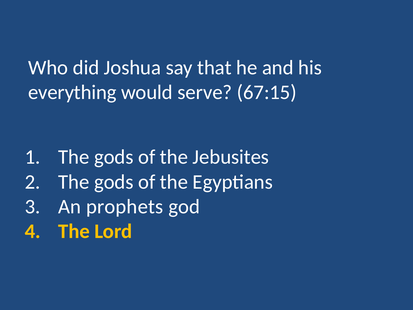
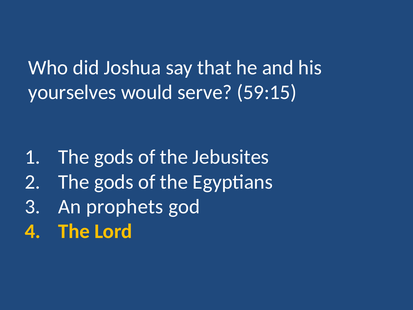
everything: everything -> yourselves
67:15: 67:15 -> 59:15
